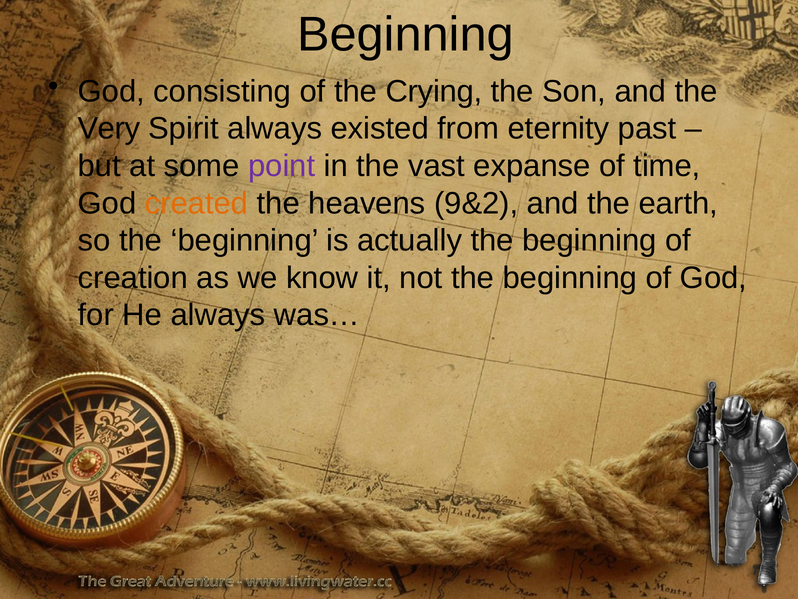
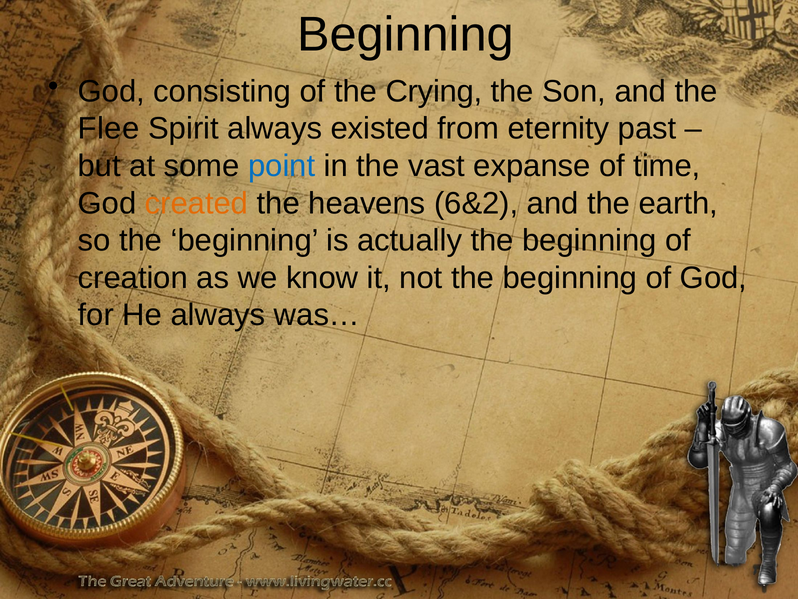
Very: Very -> Flee
point colour: purple -> blue
9&2: 9&2 -> 6&2
